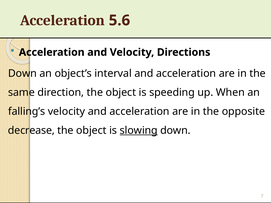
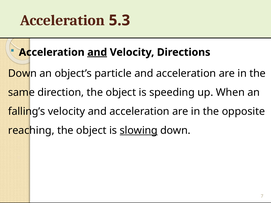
5.6: 5.6 -> 5.3
and at (97, 52) underline: none -> present
interval: interval -> particle
decrease: decrease -> reaching
